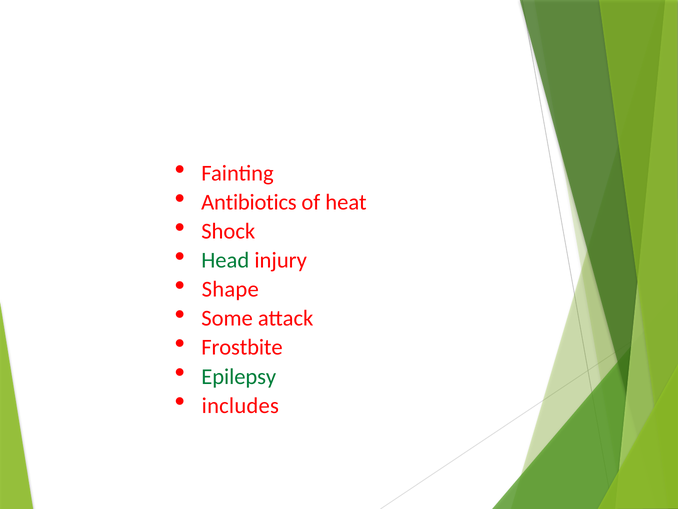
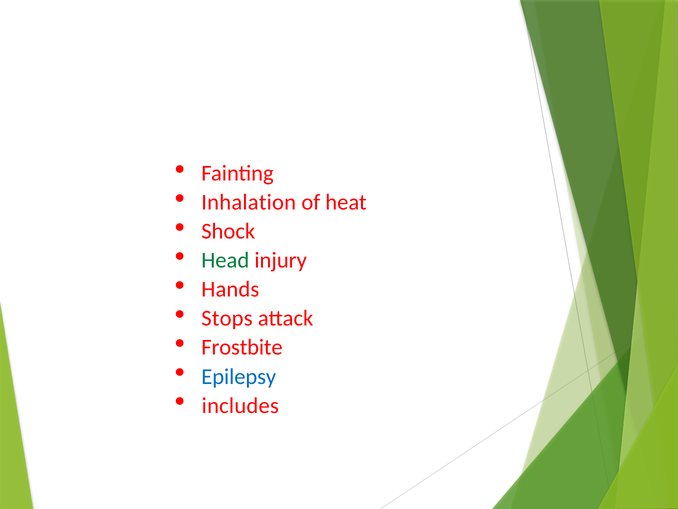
Antibiotics: Antibiotics -> Inhalation
Shape: Shape -> Hands
Some: Some -> Stops
Epilepsy colour: green -> blue
